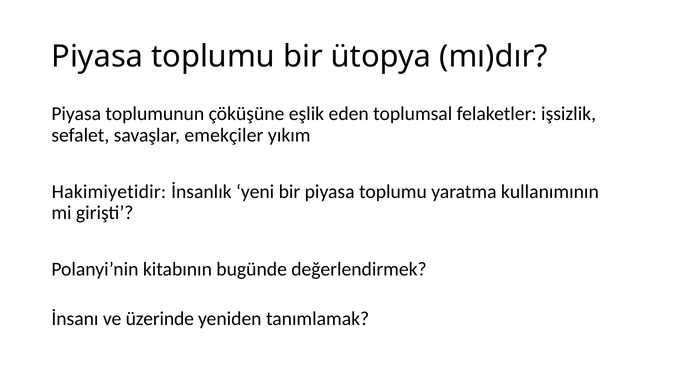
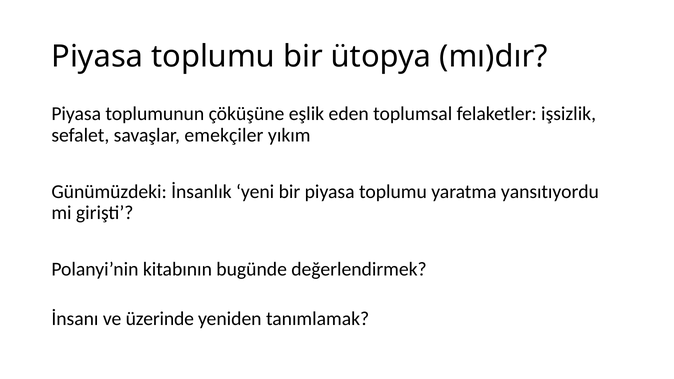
Hakimiyetidir: Hakimiyetidir -> Günümüzdeki
kullanımının: kullanımının -> yansıtıyordu
